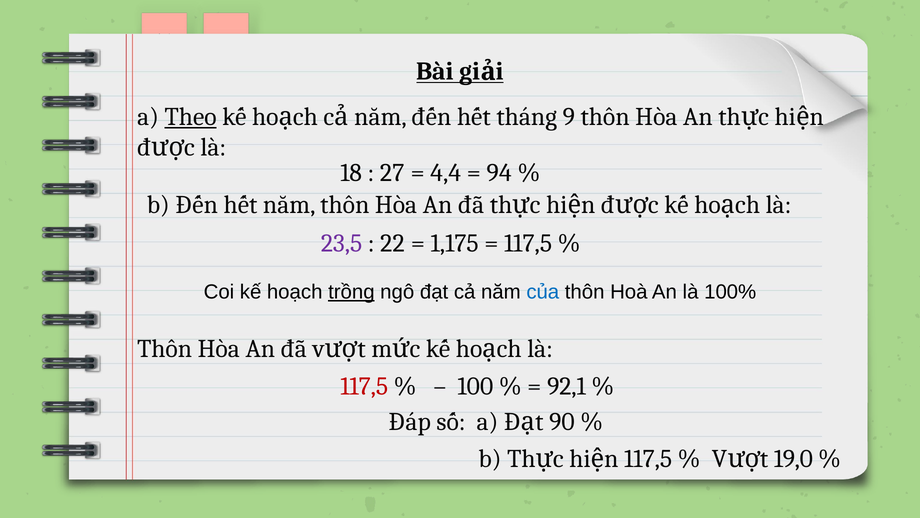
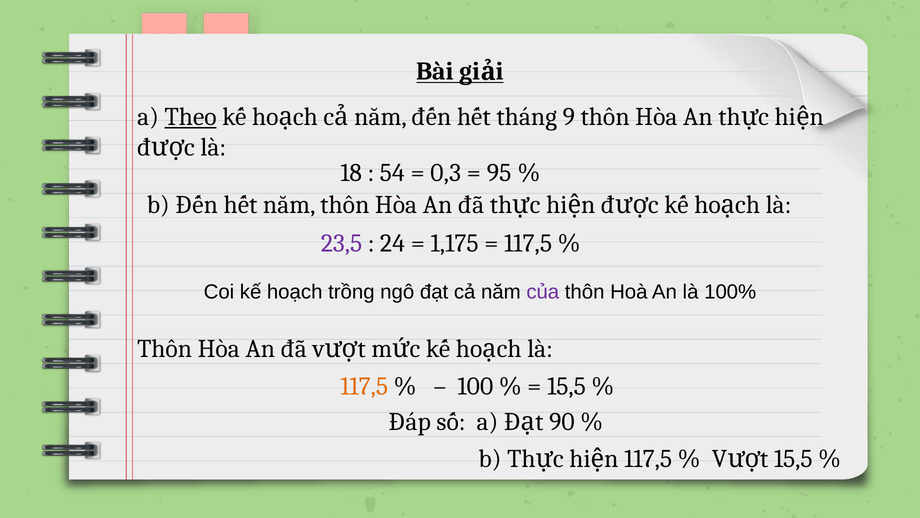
27: 27 -> 54
4,4: 4,4 -> 0,3
94: 94 -> 95
22: 22 -> 24
trồng underline: present -> none
của colour: blue -> purple
117,5 at (364, 386) colour: red -> orange
92,1 at (566, 386): 92,1 -> 15,5
19,0 at (793, 458): 19,0 -> 15,5
